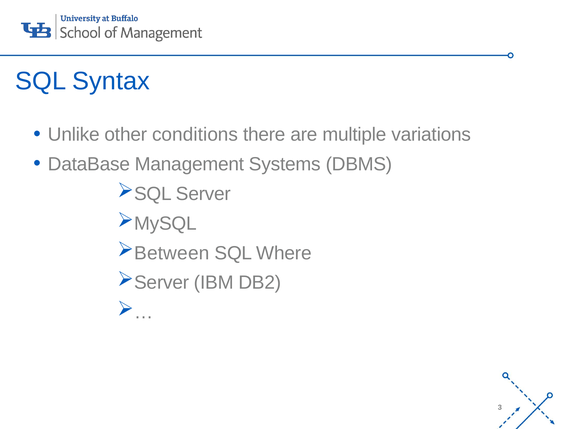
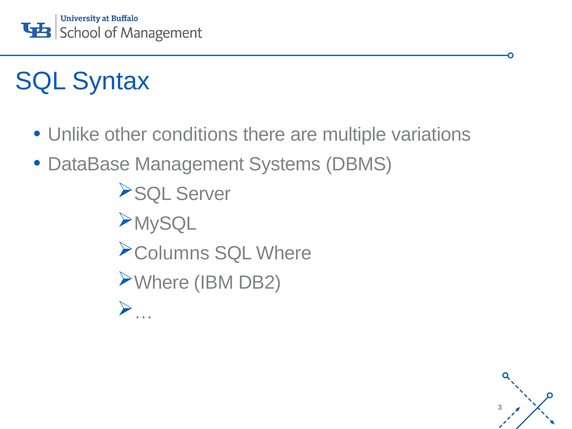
Between: Between -> Columns
Server at (162, 283): Server -> Where
